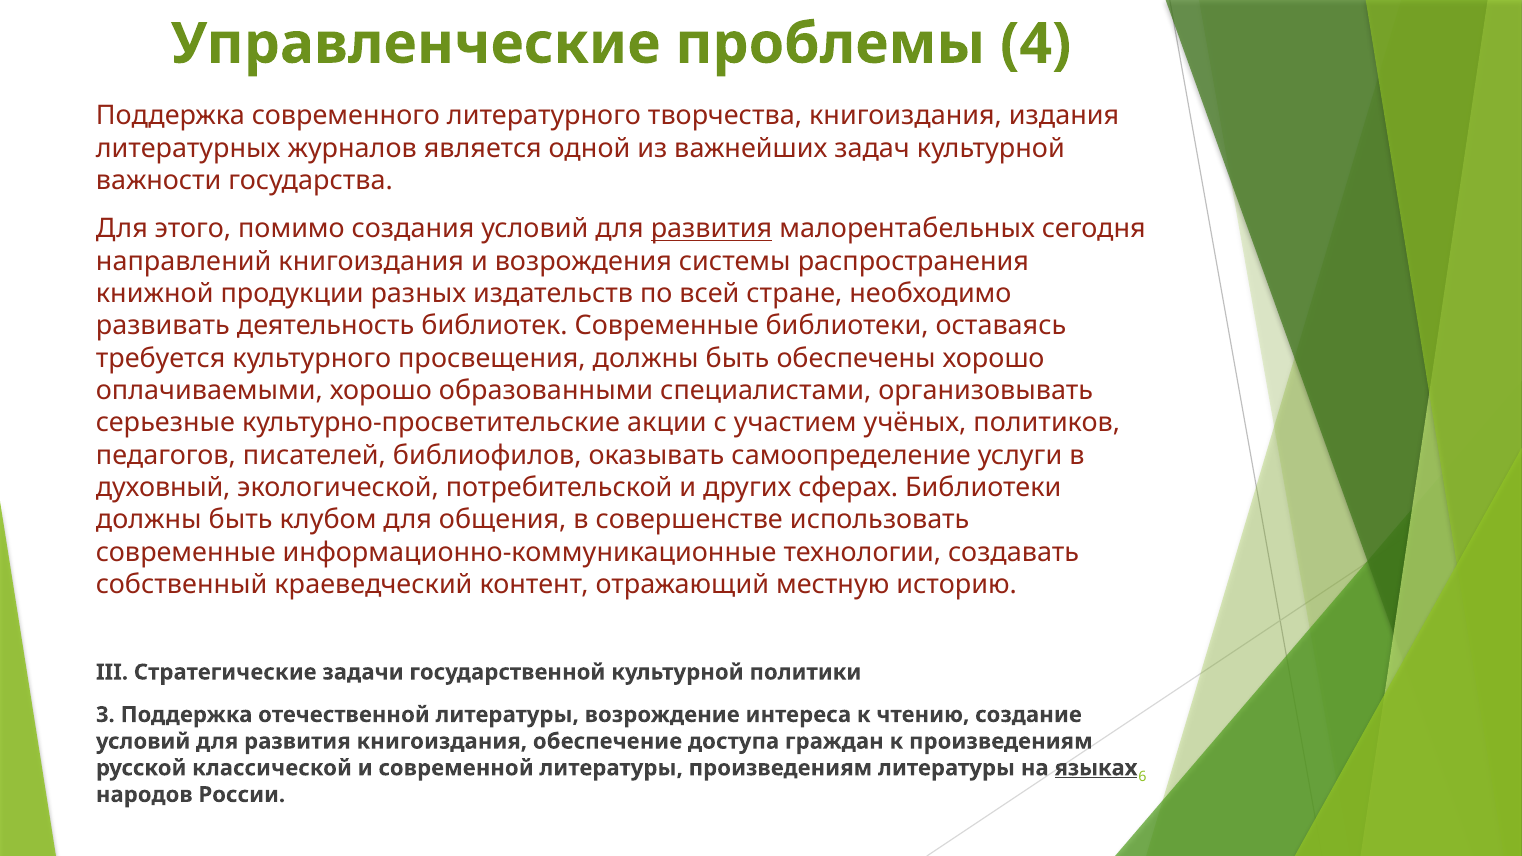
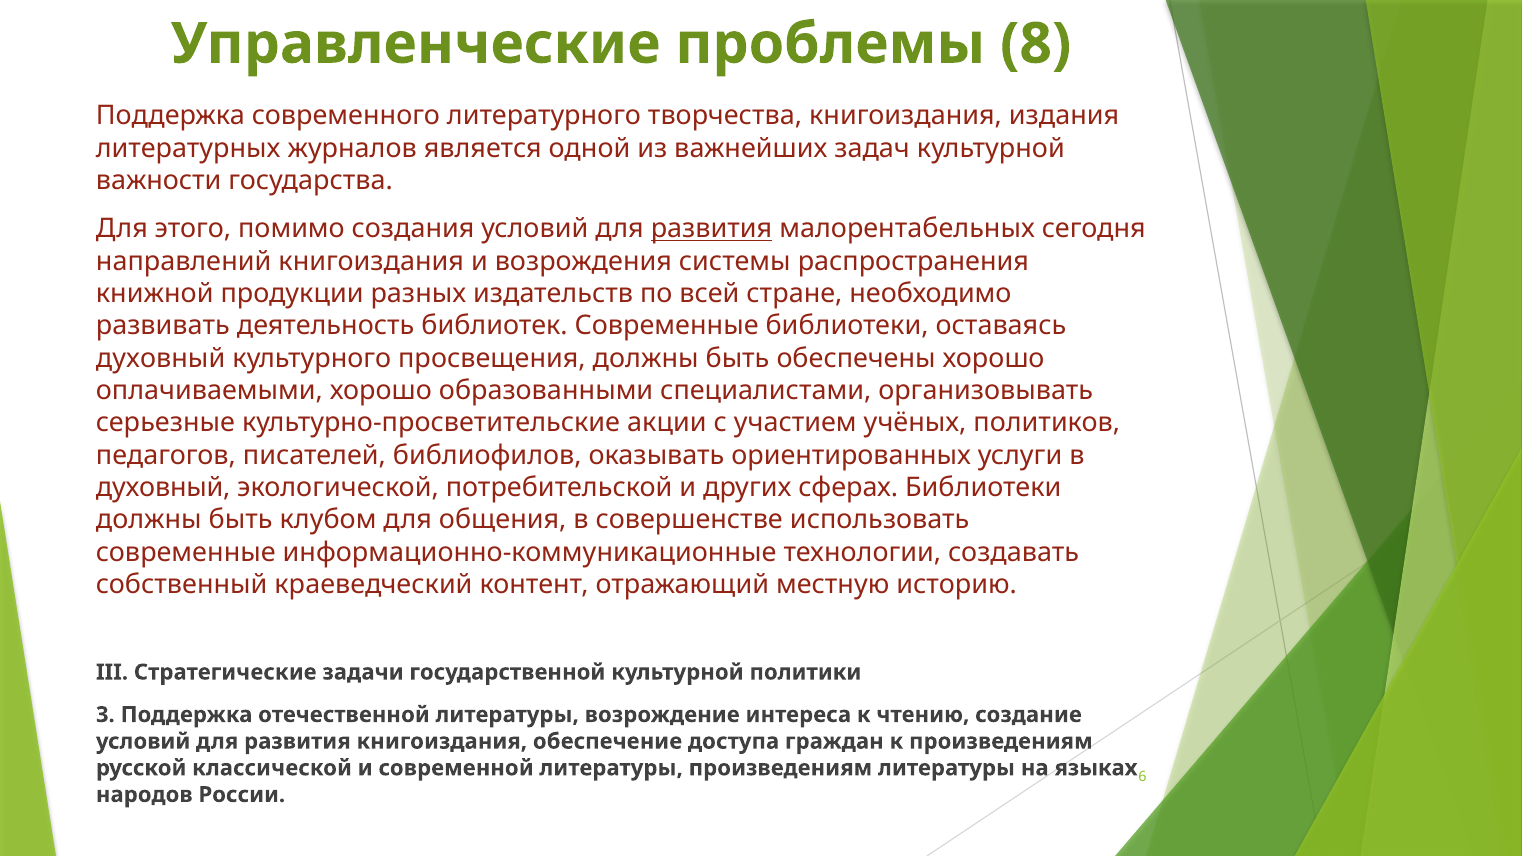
4: 4 -> 8
требуется at (161, 358): требуется -> духовный
самоопределение: самоопределение -> ориентированных
языках underline: present -> none
